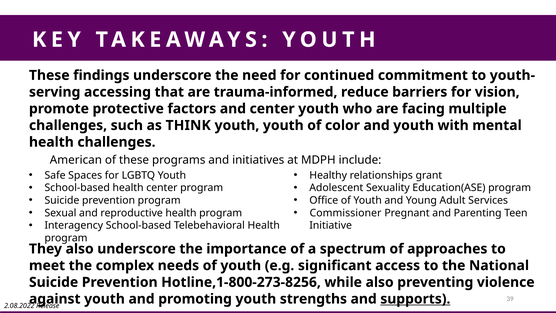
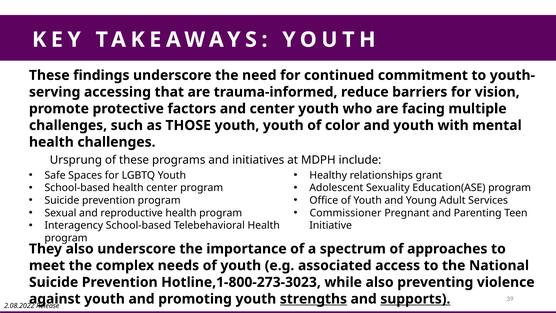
THINK: THINK -> THOSE
American: American -> Ursprung
significant: significant -> associated
Hotline,1-800-273-8256: Hotline,1-800-273-8256 -> Hotline,1-800-273-3023
strengths underline: none -> present
